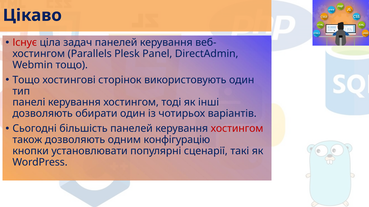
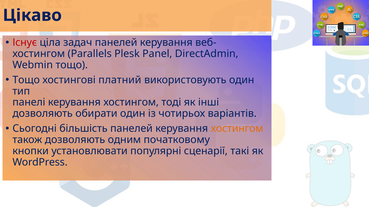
сторінок: сторінок -> платний
хостингом at (237, 129) colour: red -> orange
конфігурацію: конфігурацію -> початковому
